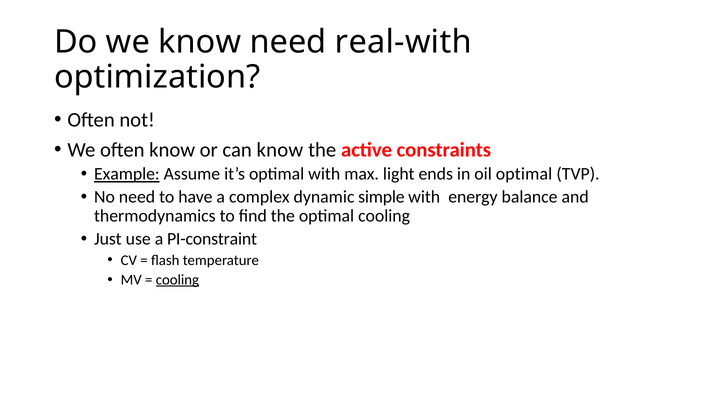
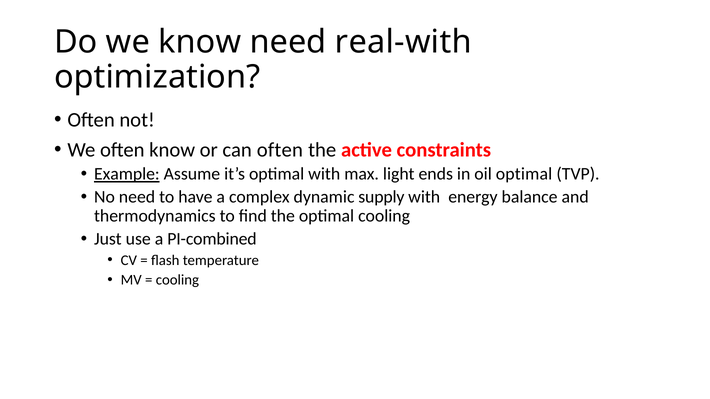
can know: know -> often
simple: simple -> supply
PI-constraint: PI-constraint -> PI-combined
cooling at (177, 280) underline: present -> none
